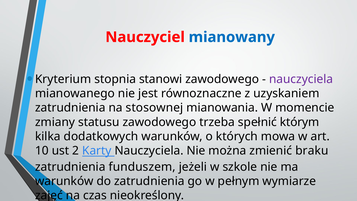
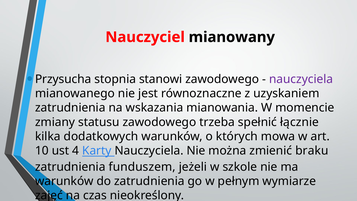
mianowany colour: blue -> black
Kryterium: Kryterium -> Przysucha
stosownej: stosownej -> wskazania
którym: którym -> łącznie
2: 2 -> 4
